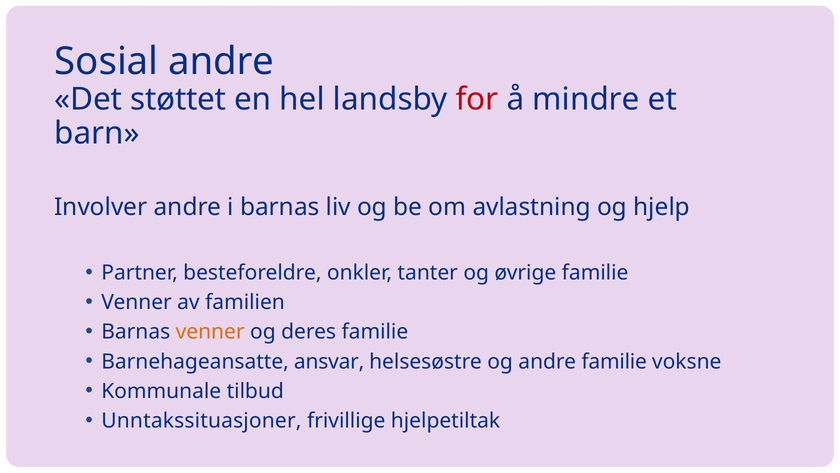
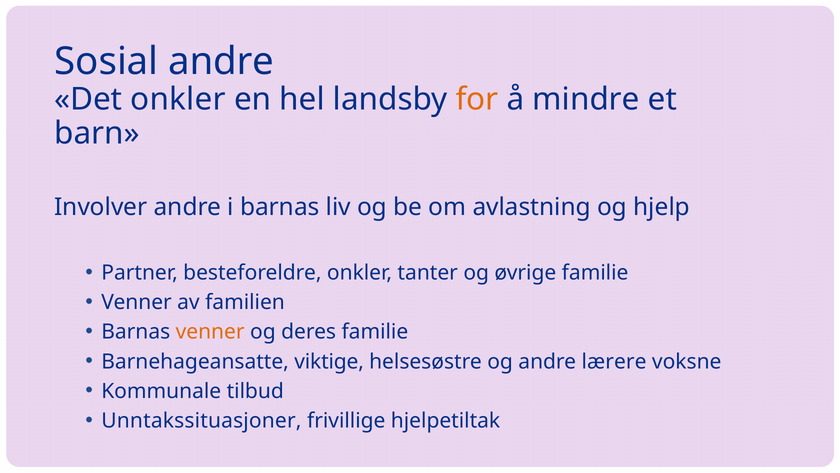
Det støttet: støttet -> onkler
for colour: red -> orange
ansvar: ansvar -> viktige
andre familie: familie -> lærere
